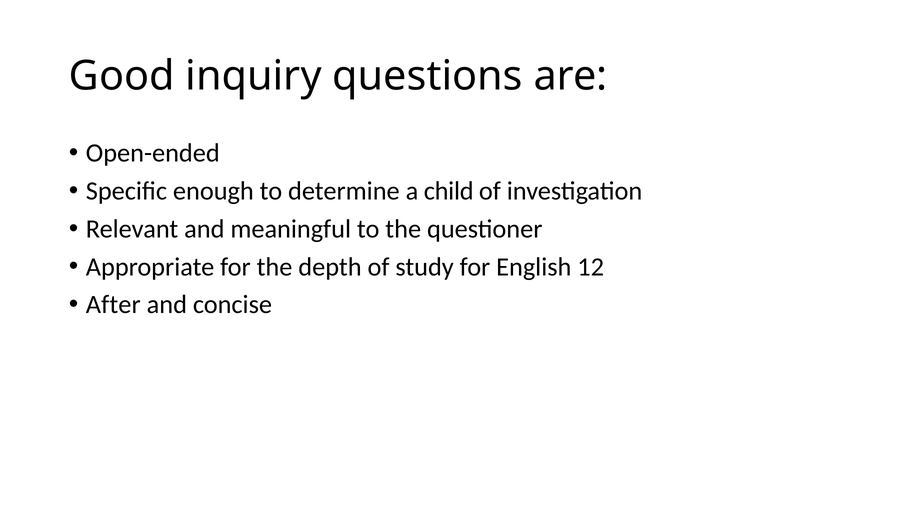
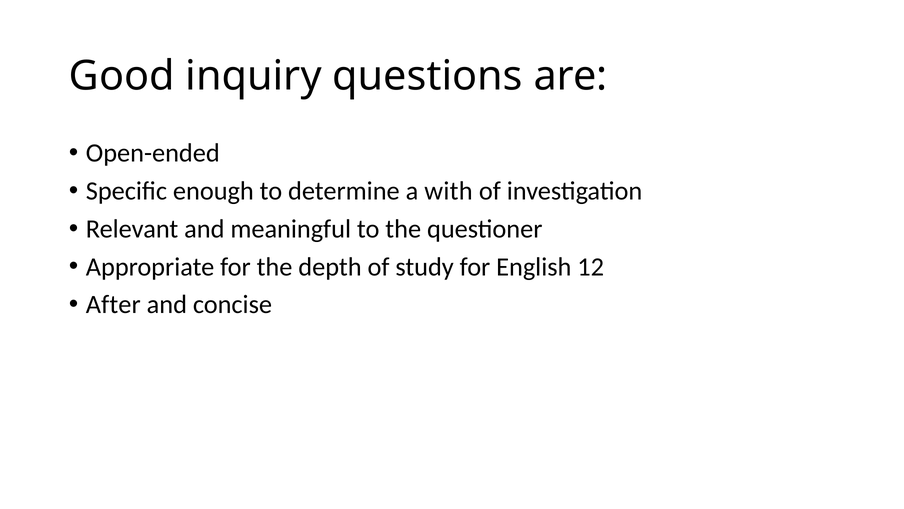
child: child -> with
